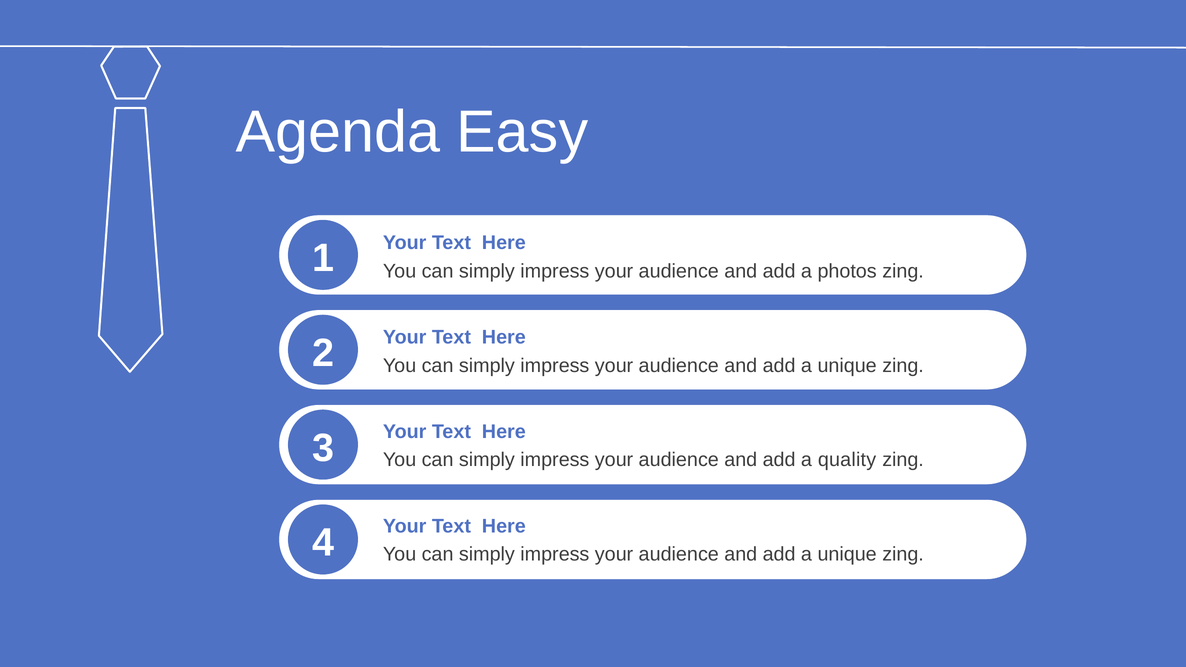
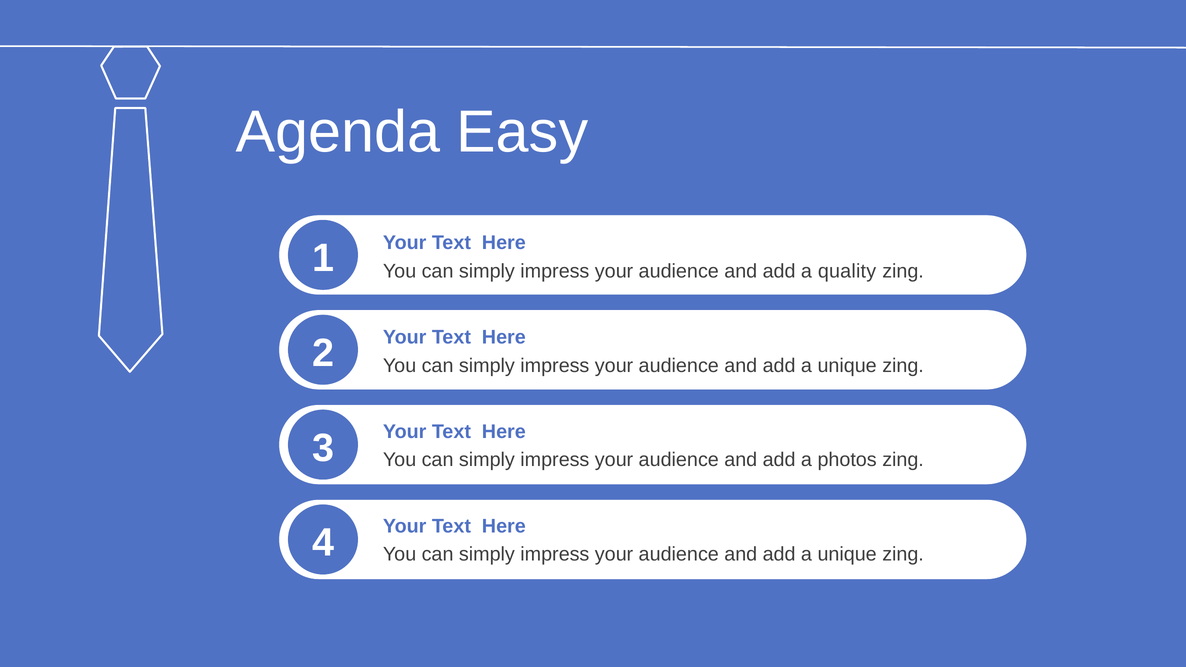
photos: photos -> quality
quality: quality -> photos
